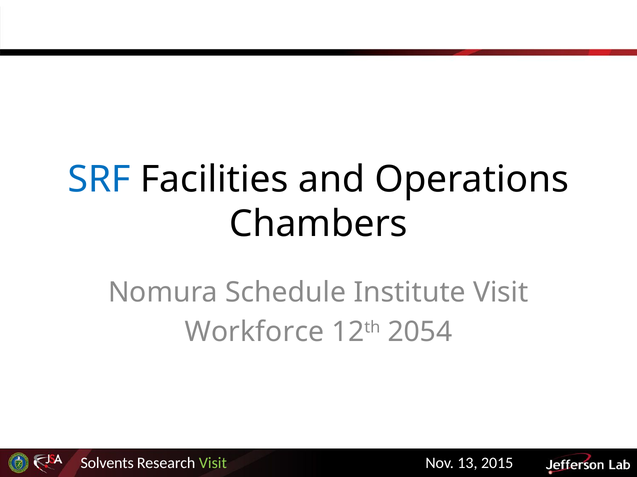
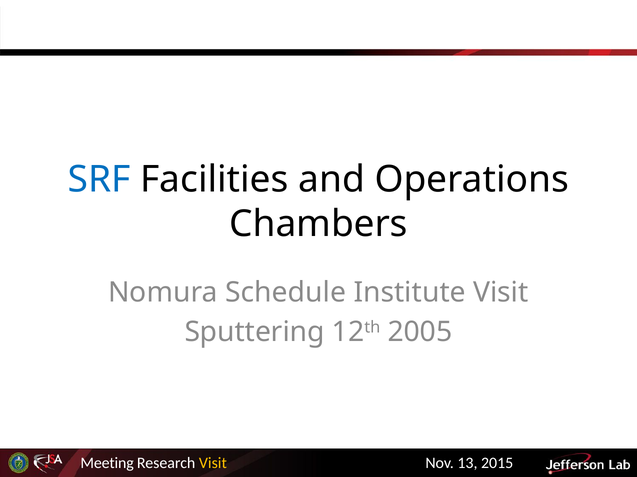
Workforce: Workforce -> Sputtering
2054: 2054 -> 2005
Solvents: Solvents -> Meeting
Visit at (213, 464) colour: light green -> yellow
